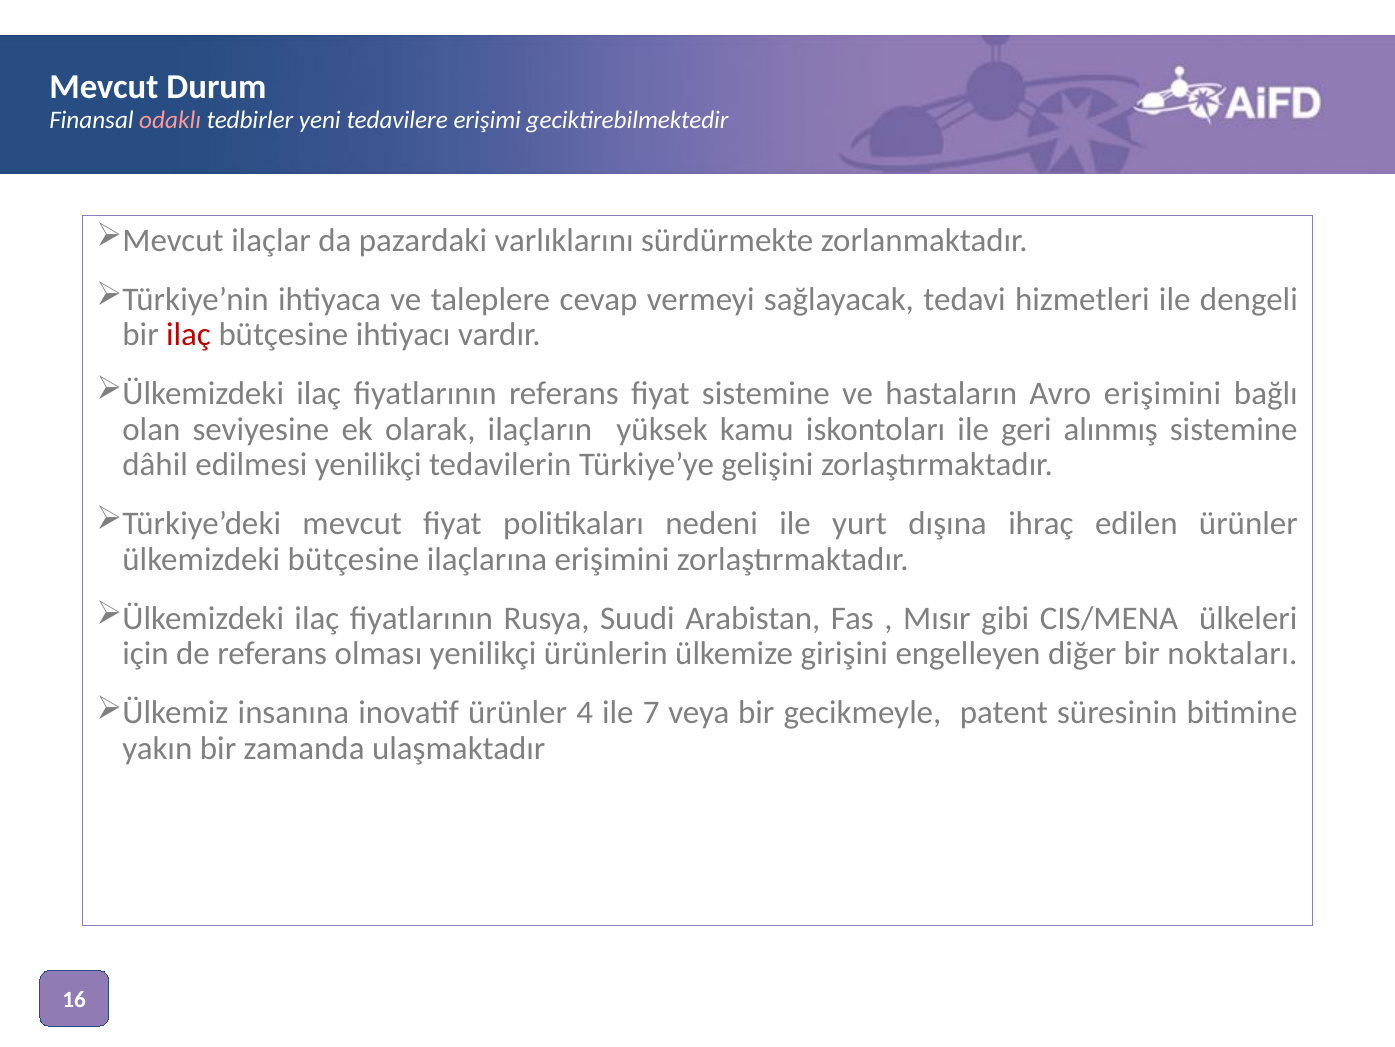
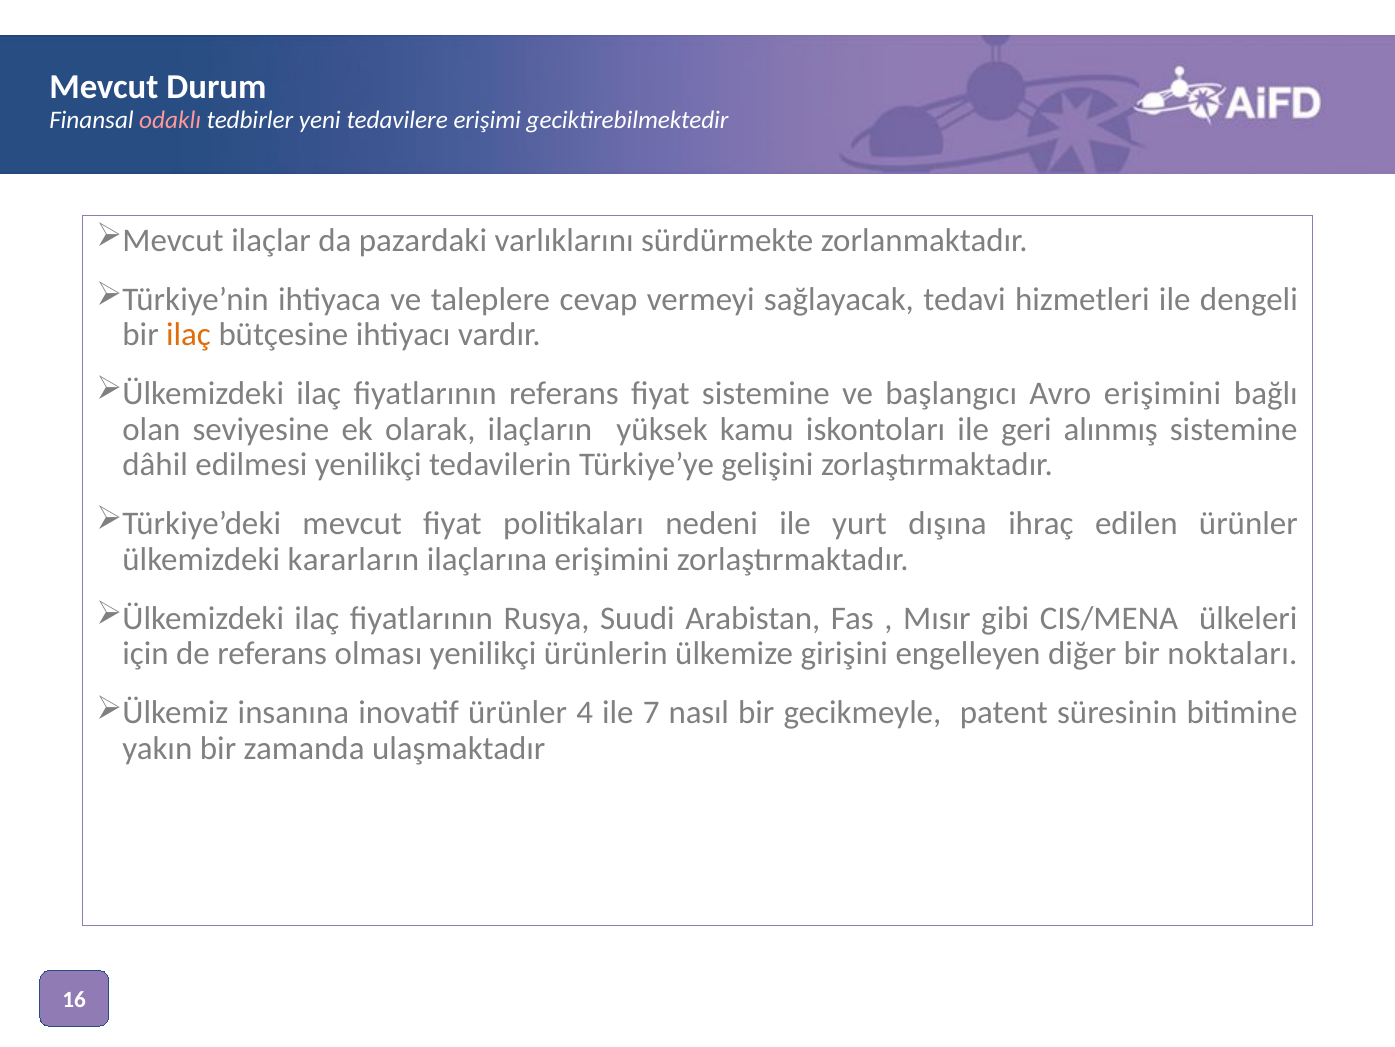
ilaç at (188, 335) colour: red -> orange
hastaların: hastaların -> başlangıcı
ülkemizdeki bütçesine: bütçesine -> kararların
veya: veya -> nasıl
